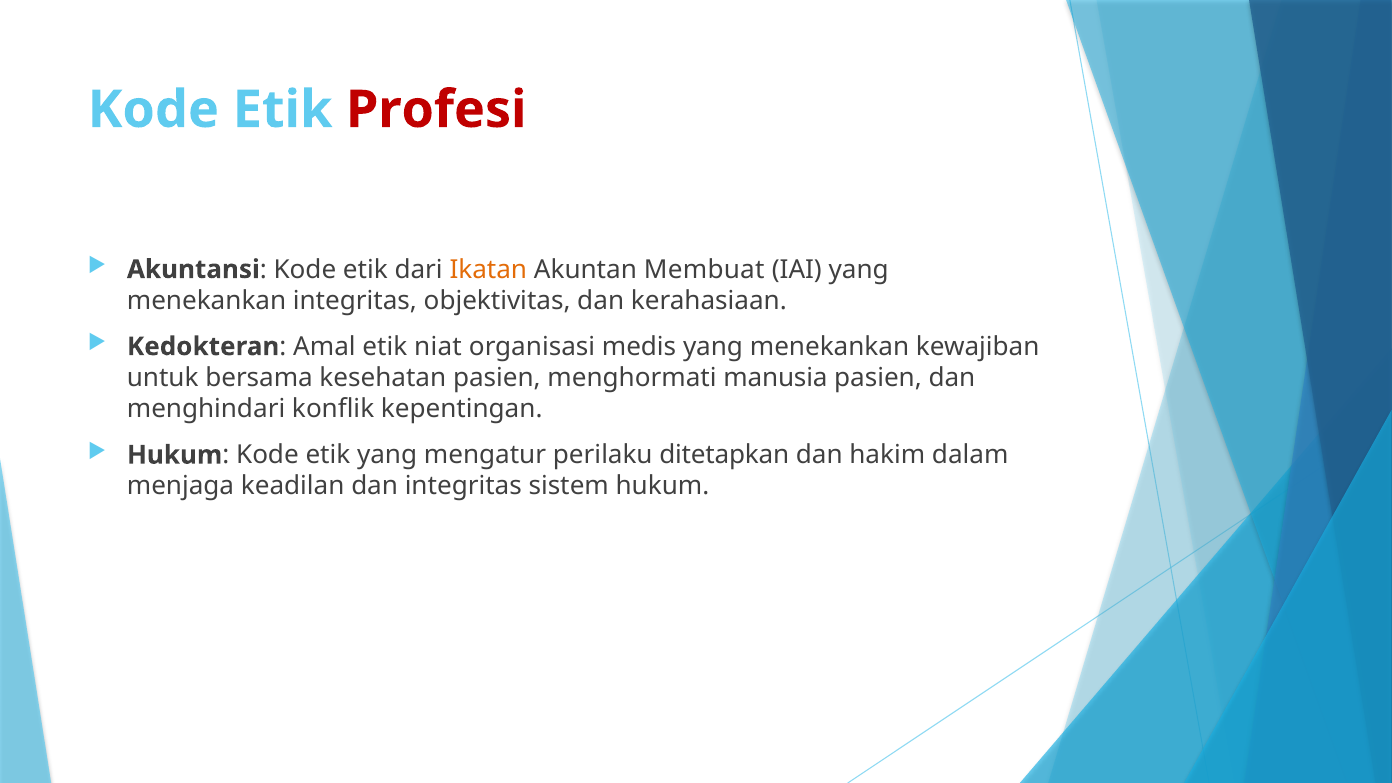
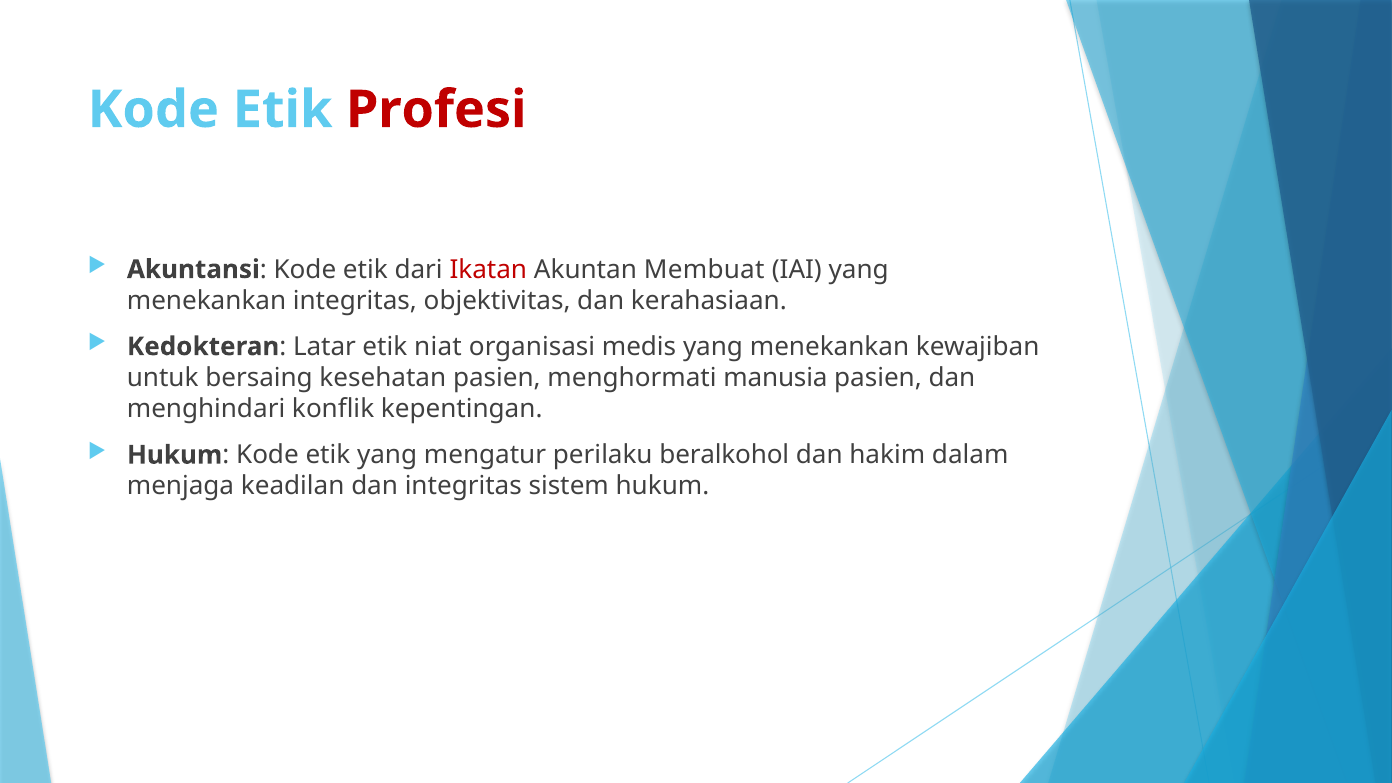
Ikatan colour: orange -> red
Amal: Amal -> Latar
bersama: bersama -> bersaing
ditetapkan: ditetapkan -> beralkohol
